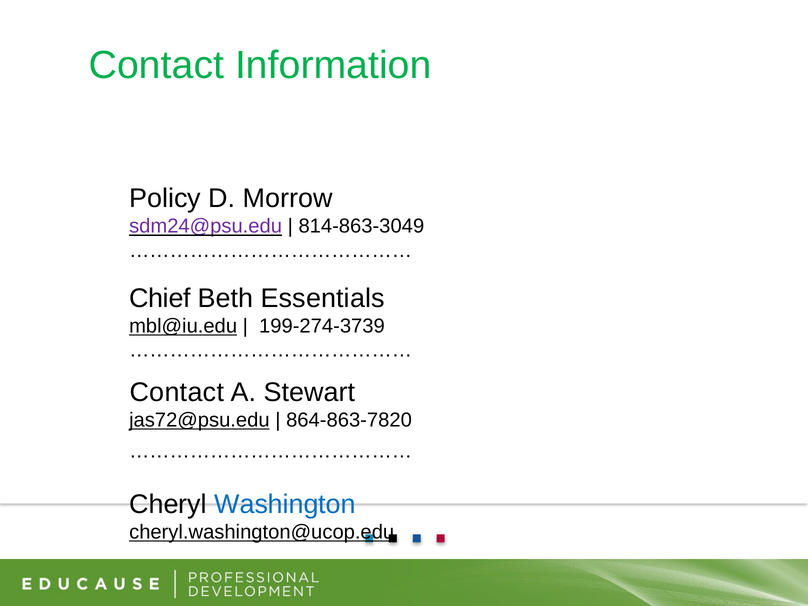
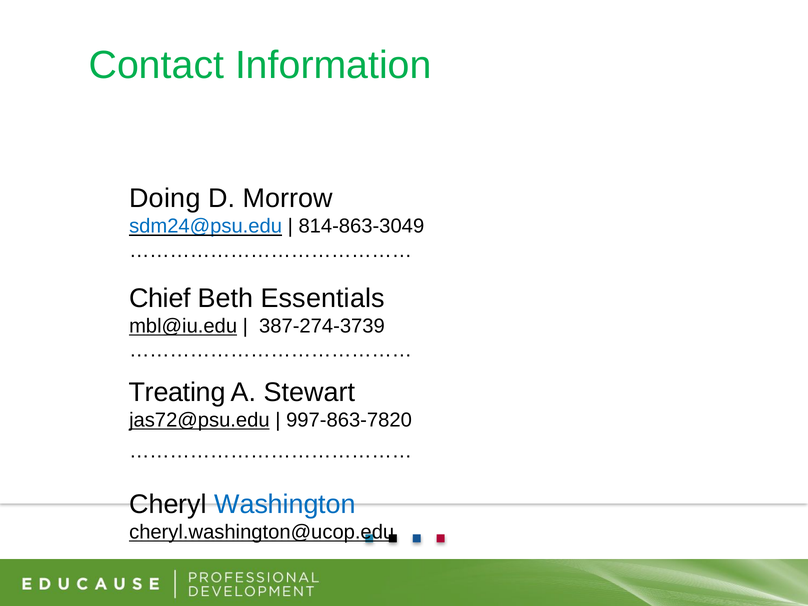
Policy: Policy -> Doing
sdm24@psu.edu colour: purple -> blue
199-274-3739: 199-274-3739 -> 387-274-3739
Contact at (177, 392): Contact -> Treating
864-863-7820: 864-863-7820 -> 997-863-7820
